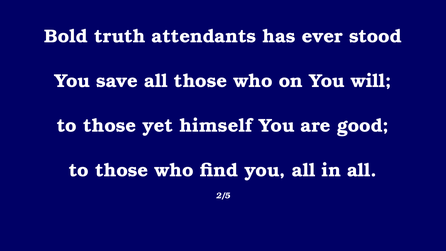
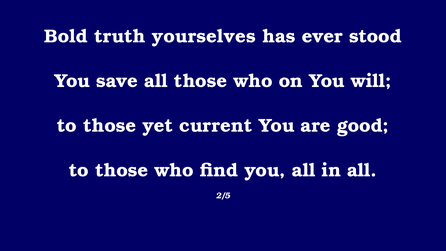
attendants: attendants -> yourselves
himself: himself -> current
